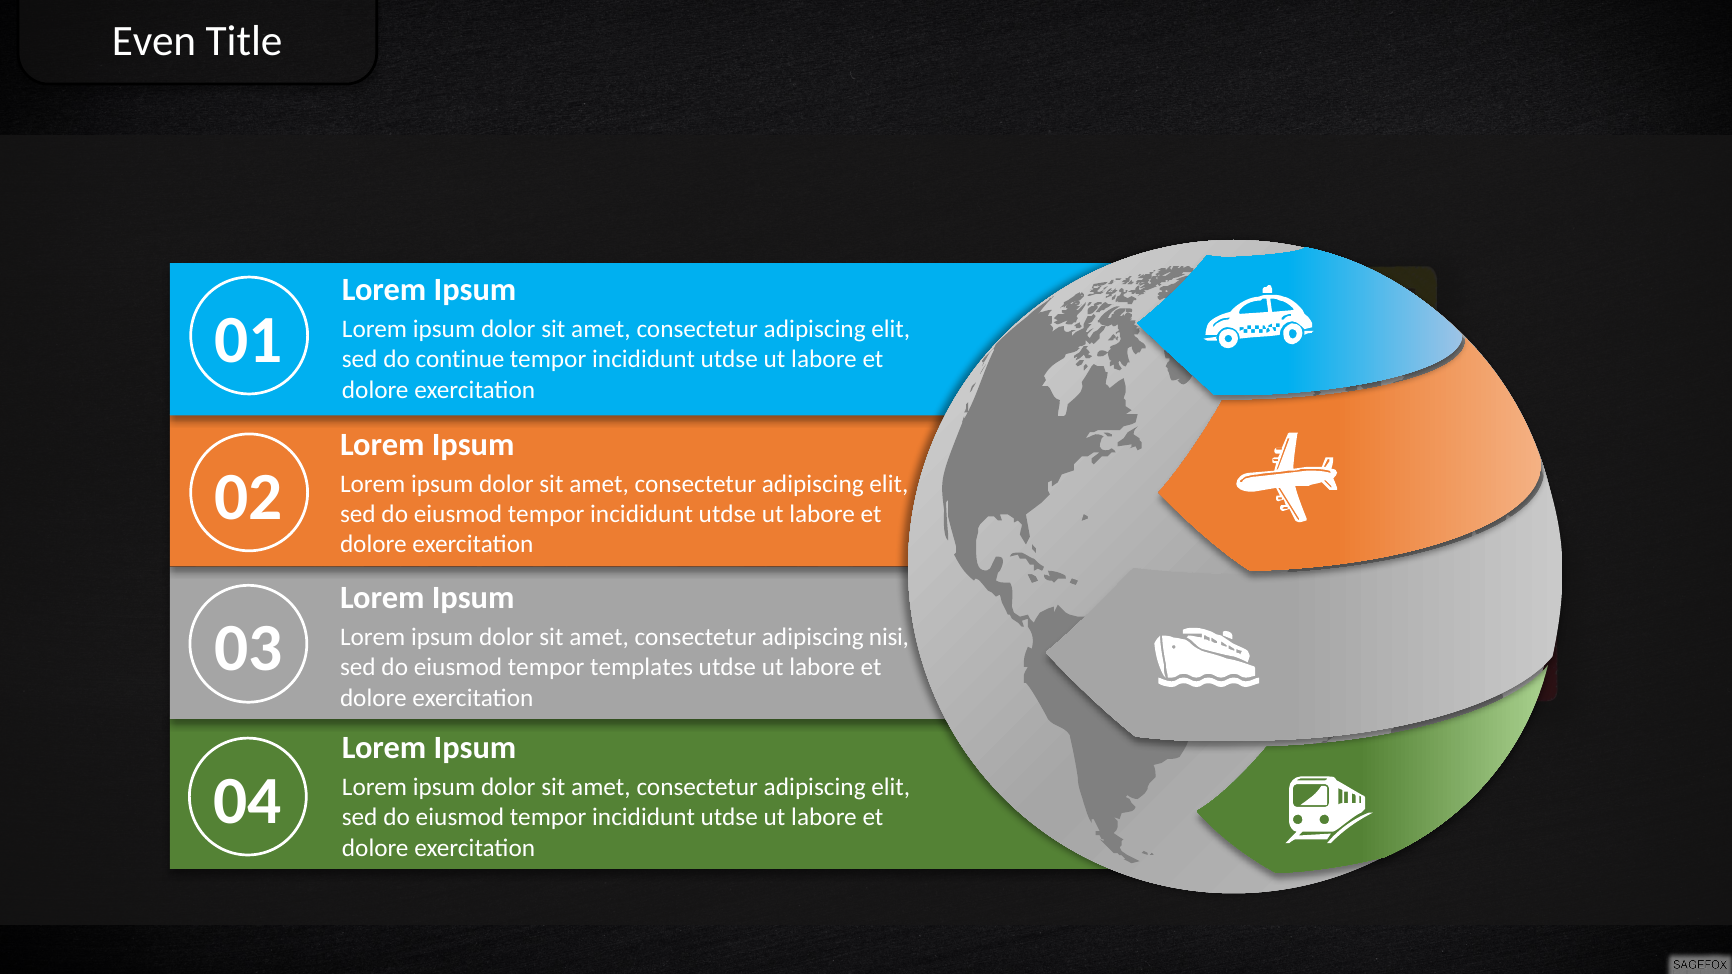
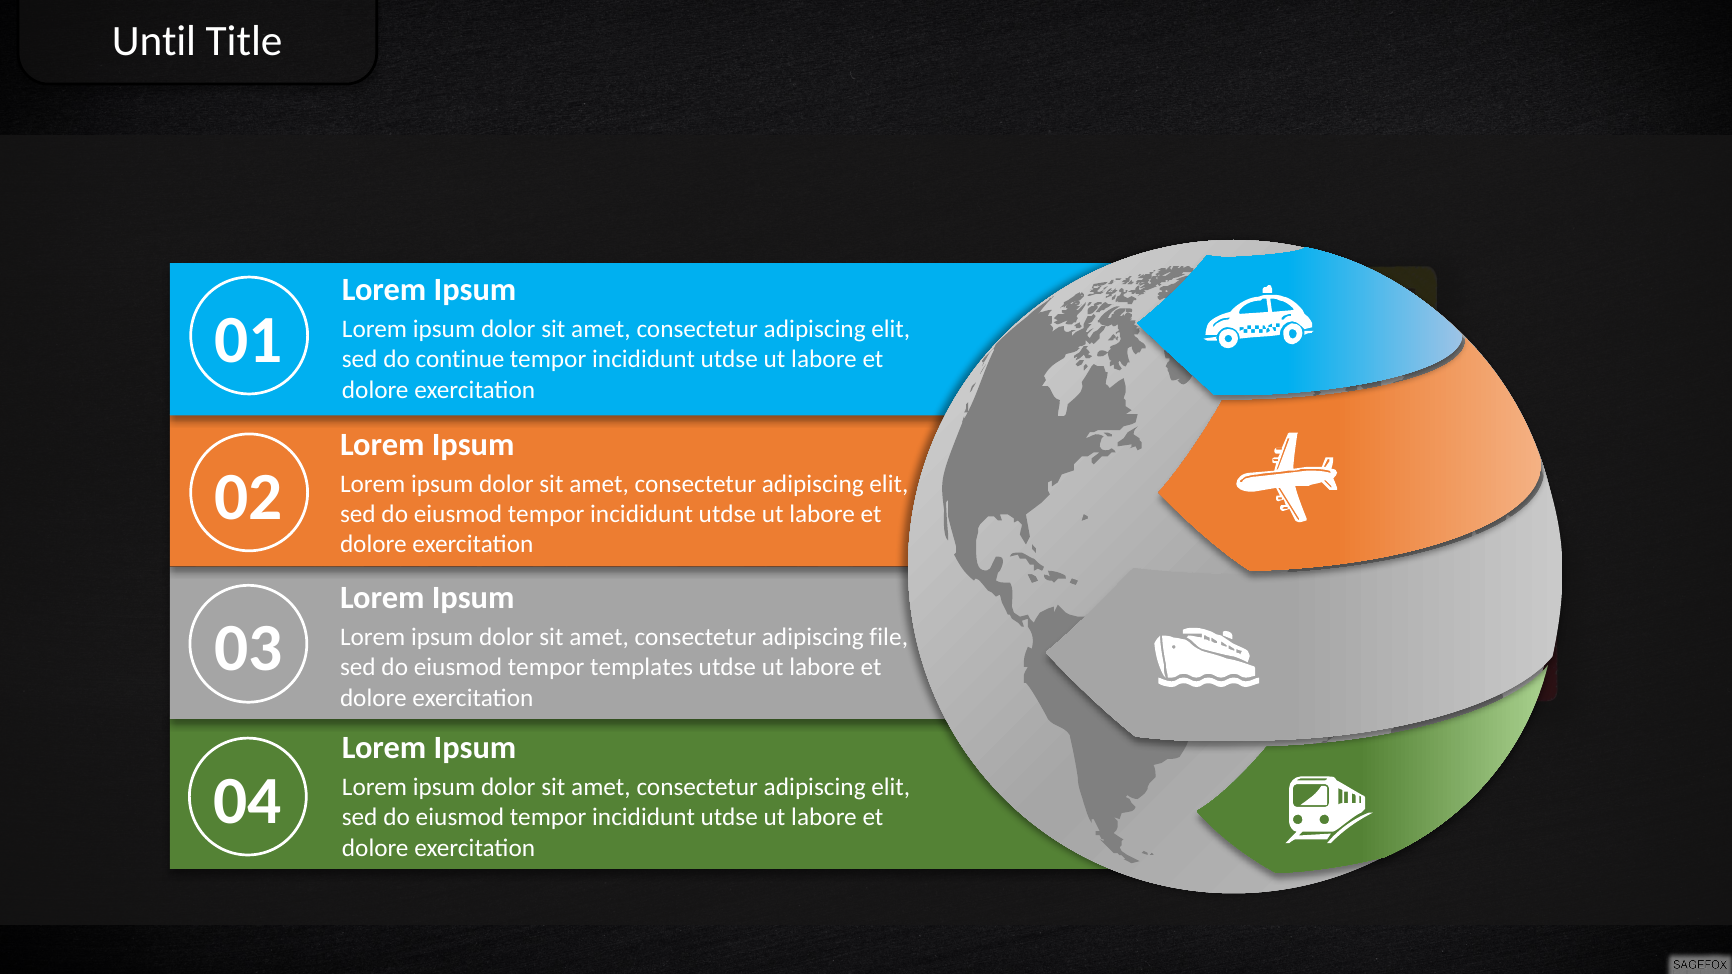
Even: Even -> Until
nisi: nisi -> file
